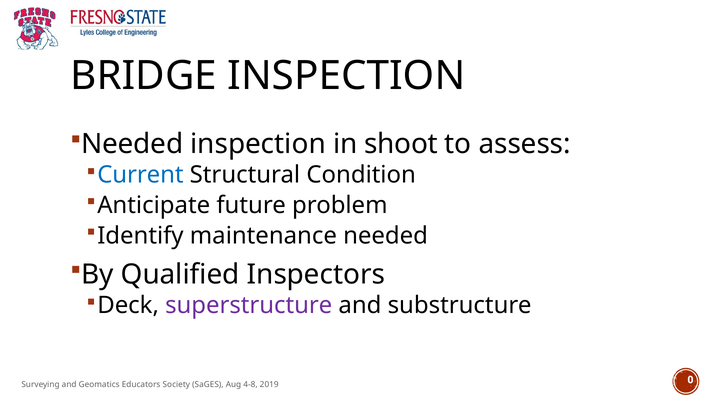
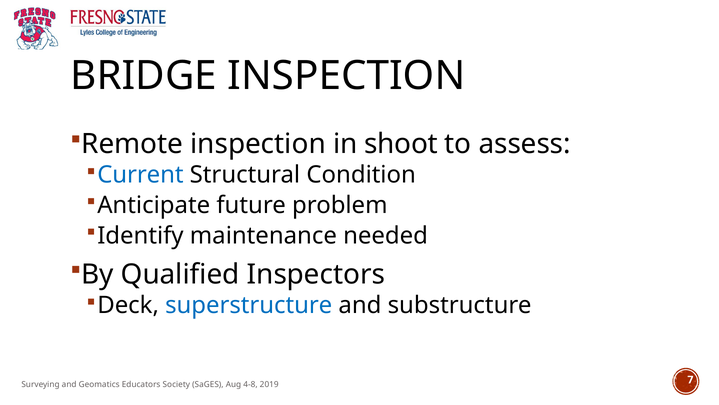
Needed at (132, 144): Needed -> Remote
superstructure colour: purple -> blue
0: 0 -> 7
